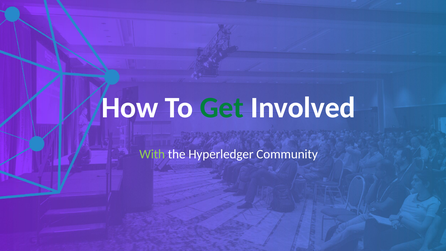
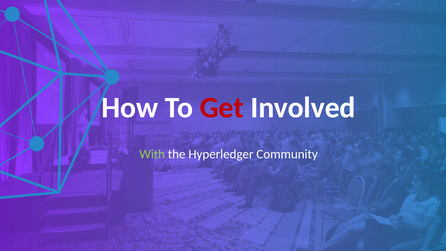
Get colour: green -> red
